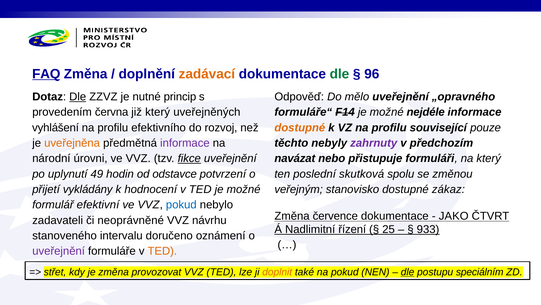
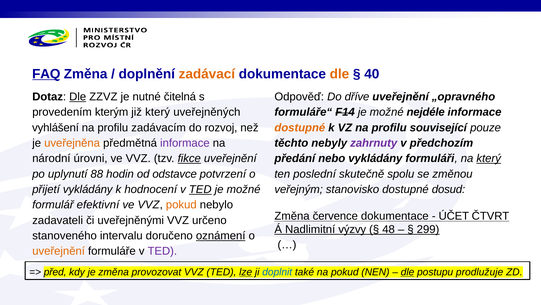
dle at (339, 74) colour: green -> orange
96: 96 -> 40
princip: princip -> čitelná
mělo: mělo -> dříve
června: června -> kterým
efektivního: efektivního -> zadávacím
navázat: navázat -> předání
nebo přistupuje: přistupuje -> vykládány
který at (489, 158) underline: none -> present
49: 49 -> 88
skutková: skutková -> skutečně
TED at (200, 189) underline: none -> present
zákaz: zákaz -> dosud
pokud at (181, 204) colour: blue -> orange
JAKO: JAKO -> ÚČET
neoprávněné: neoprávněné -> uveřejněnými
návrhu: návrhu -> určeno
řízení: řízení -> výzvy
25: 25 -> 48
933: 933 -> 299
oznámení underline: none -> present
uveřejnění at (59, 251) colour: purple -> orange
TED at (162, 251) colour: orange -> purple
střet: střet -> před
lze underline: none -> present
doplnit colour: orange -> blue
speciálním: speciálním -> prodlužuje
